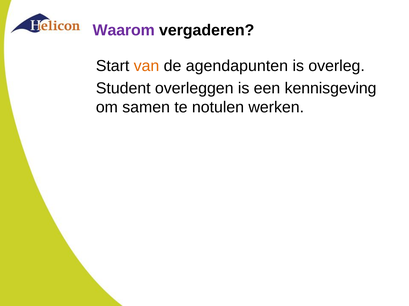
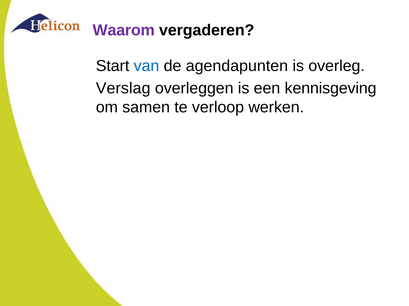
van colour: orange -> blue
Student: Student -> Verslag
notulen: notulen -> verloop
